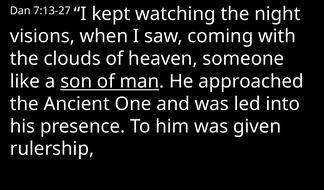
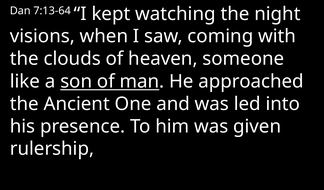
7:13-27: 7:13-27 -> 7:13-64
